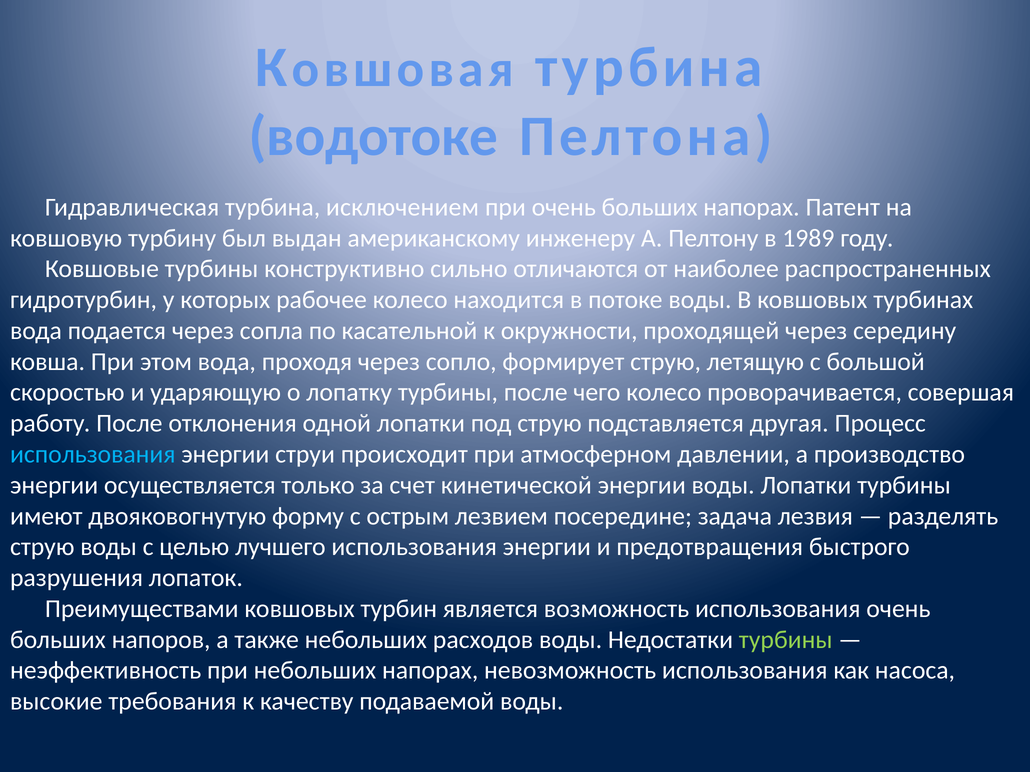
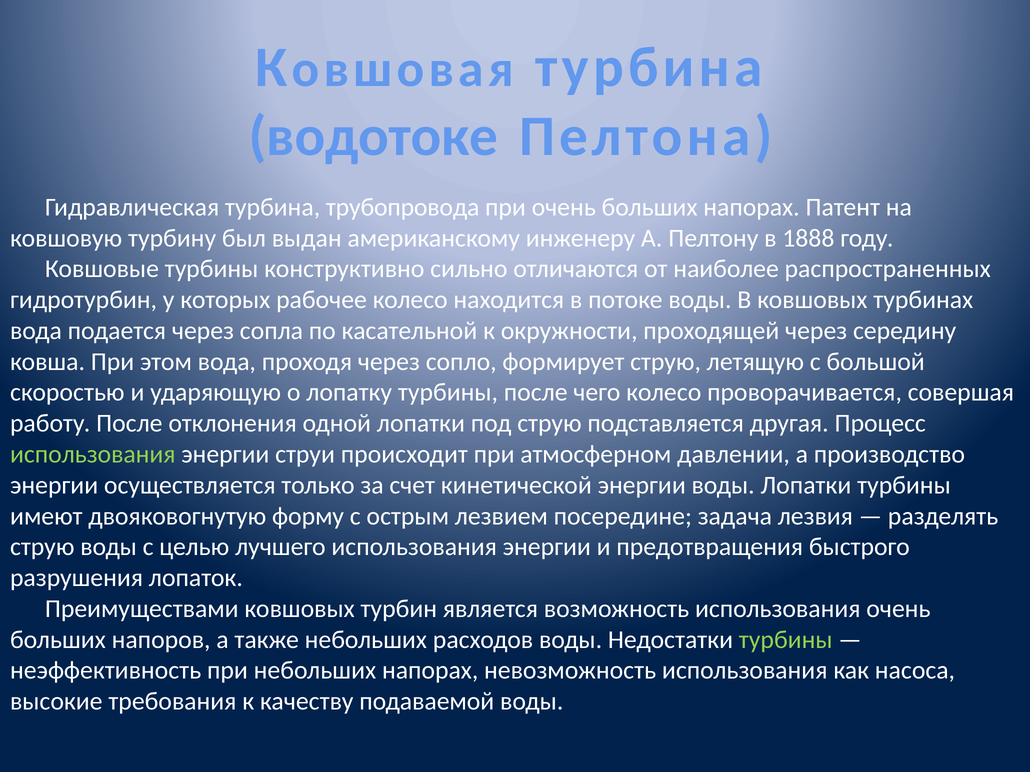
исключением: исключением -> трубопровода
1989: 1989 -> 1888
использования at (93, 455) colour: light blue -> light green
